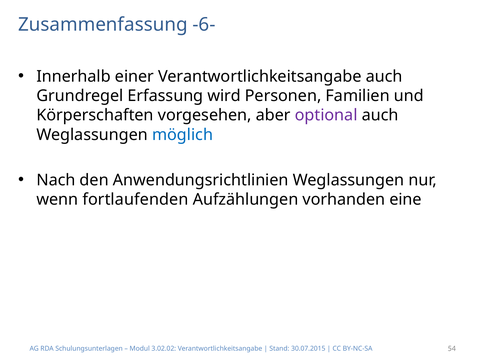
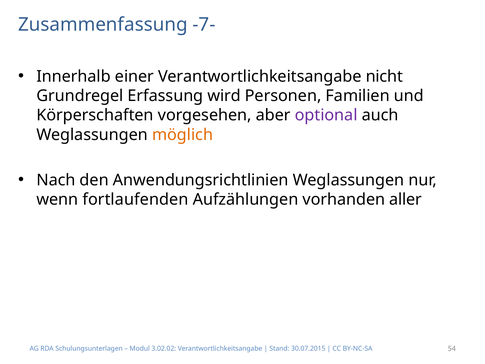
-6-: -6- -> -7-
Verantwortlichkeitsangabe auch: auch -> nicht
möglich colour: blue -> orange
eine: eine -> aller
